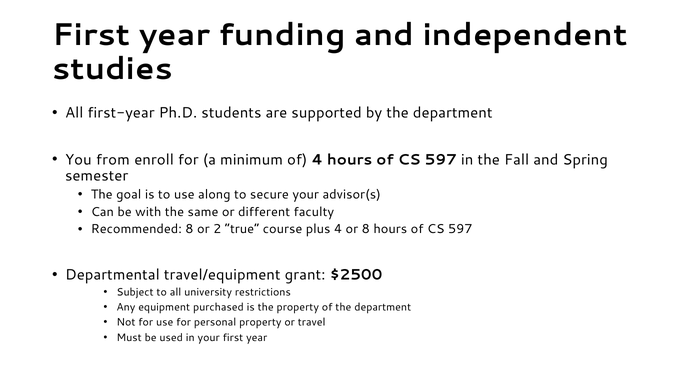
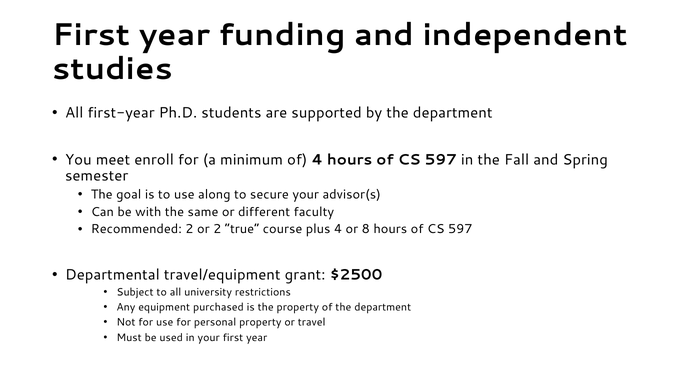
from: from -> meet
Recommended 8: 8 -> 2
